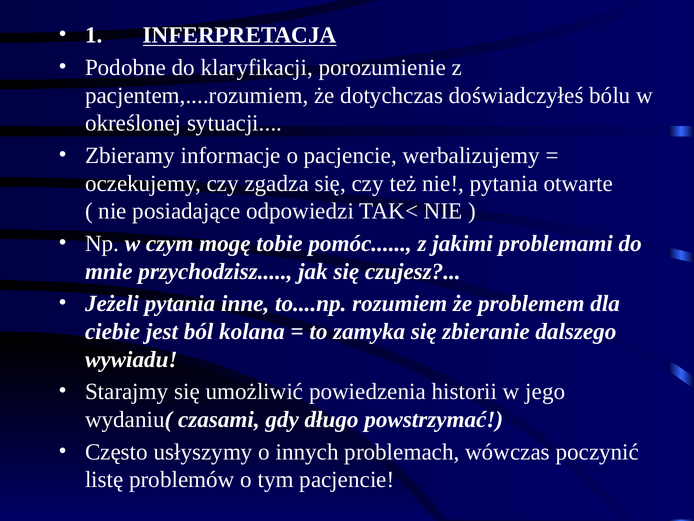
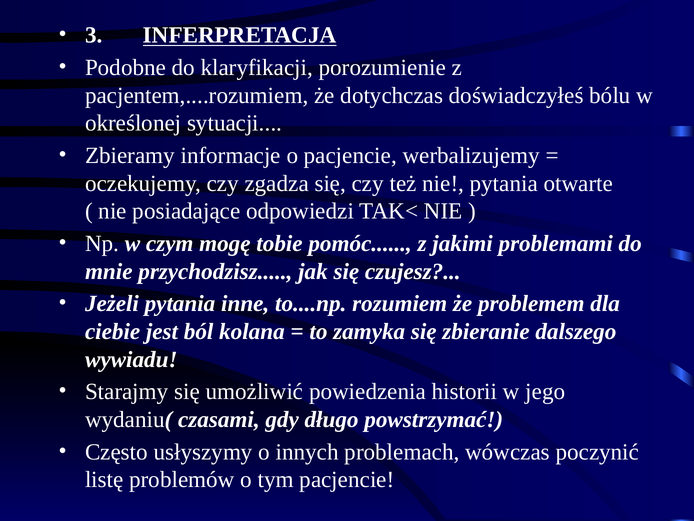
1: 1 -> 3
